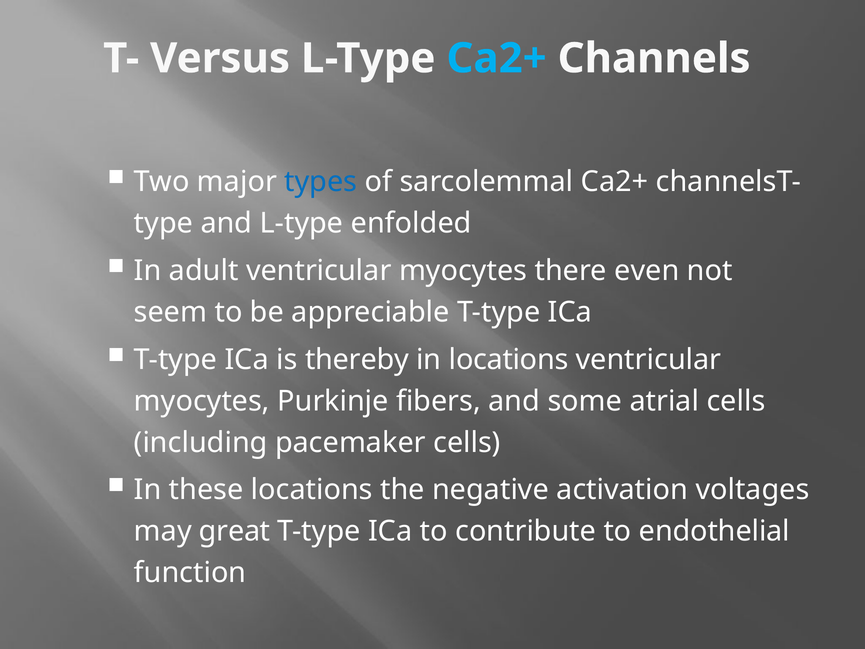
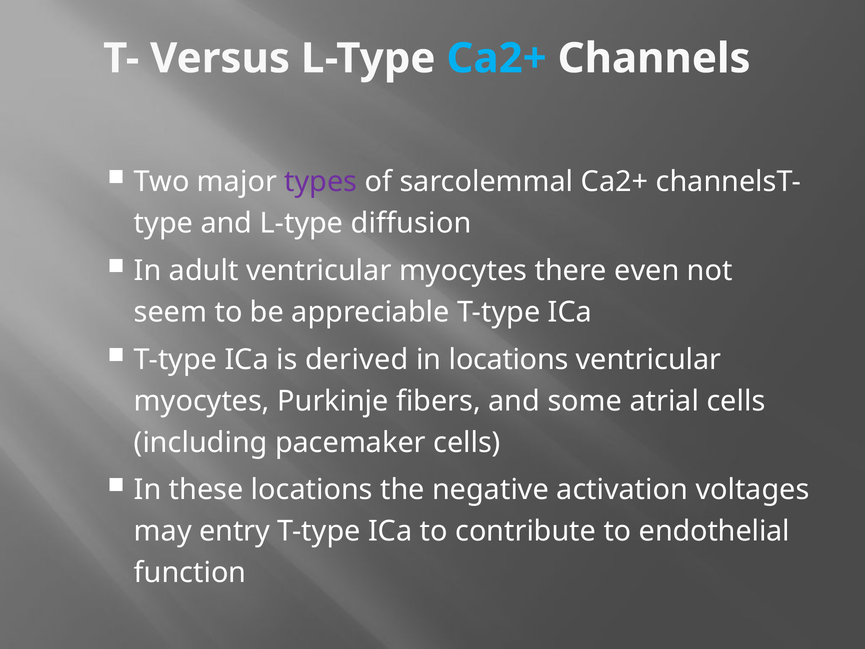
types colour: blue -> purple
enfolded: enfolded -> diffusion
thereby: thereby -> derived
great: great -> entry
